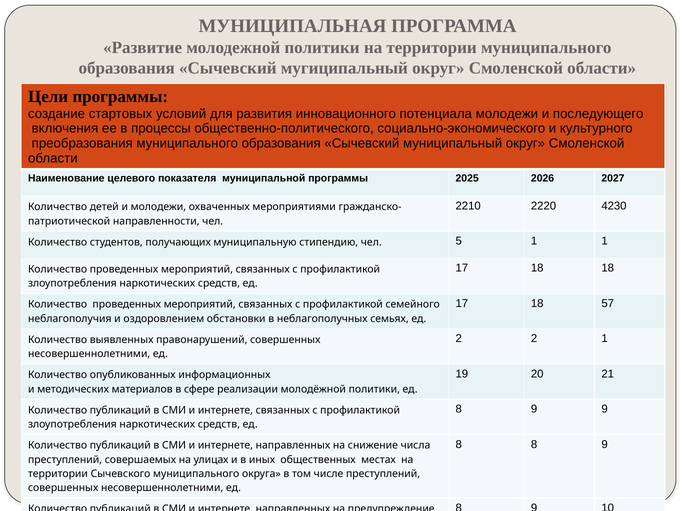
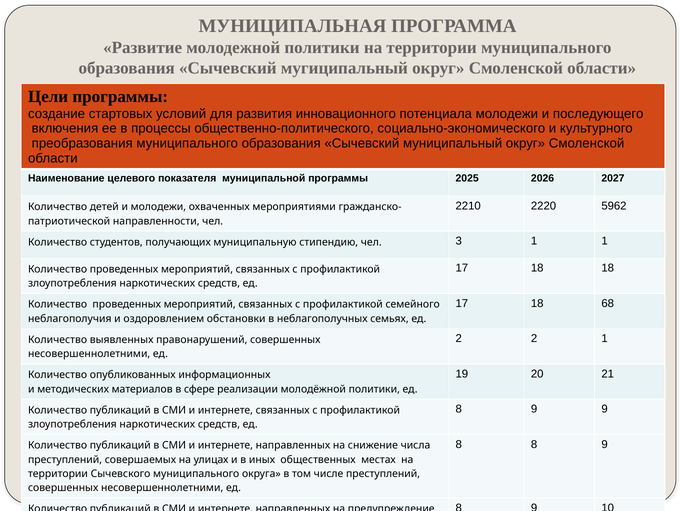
4230: 4230 -> 5962
5: 5 -> 3
57: 57 -> 68
